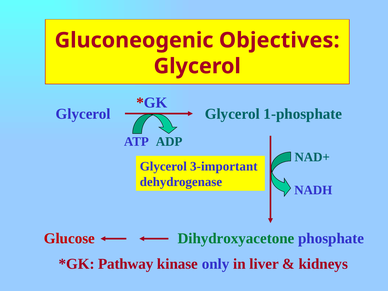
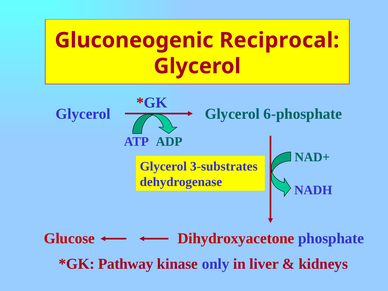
Objectives: Objectives -> Reciprocal
1-phosphate: 1-phosphate -> 6-phosphate
3-important: 3-important -> 3-substrates
Dihydroxyacetone colour: green -> red
